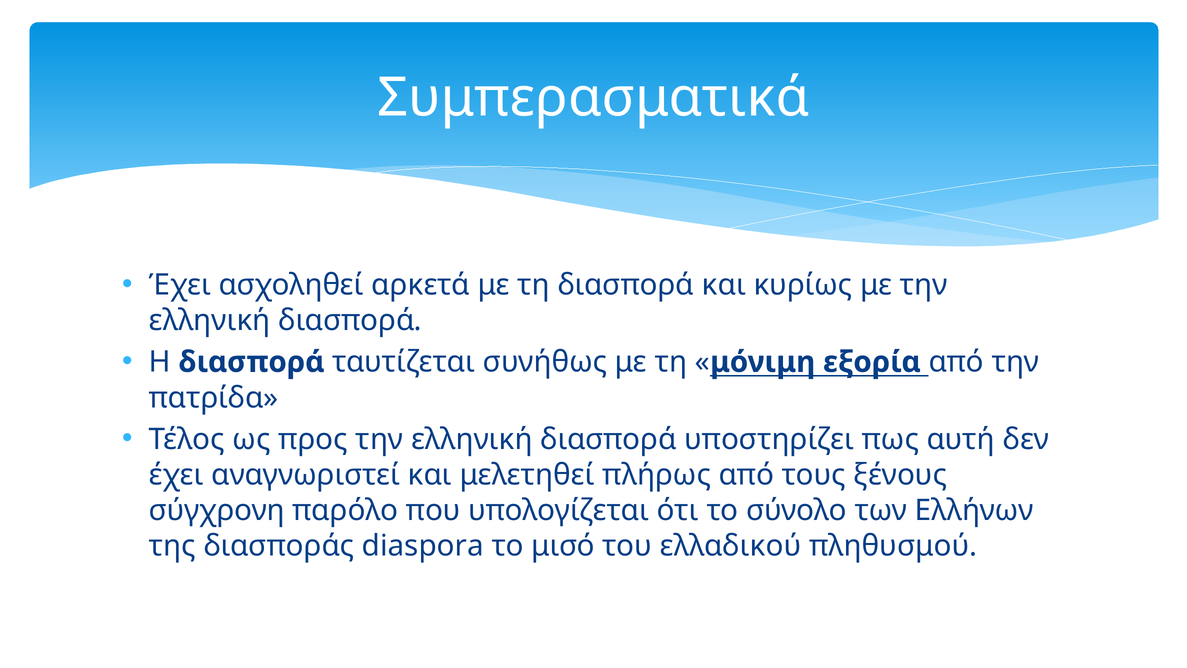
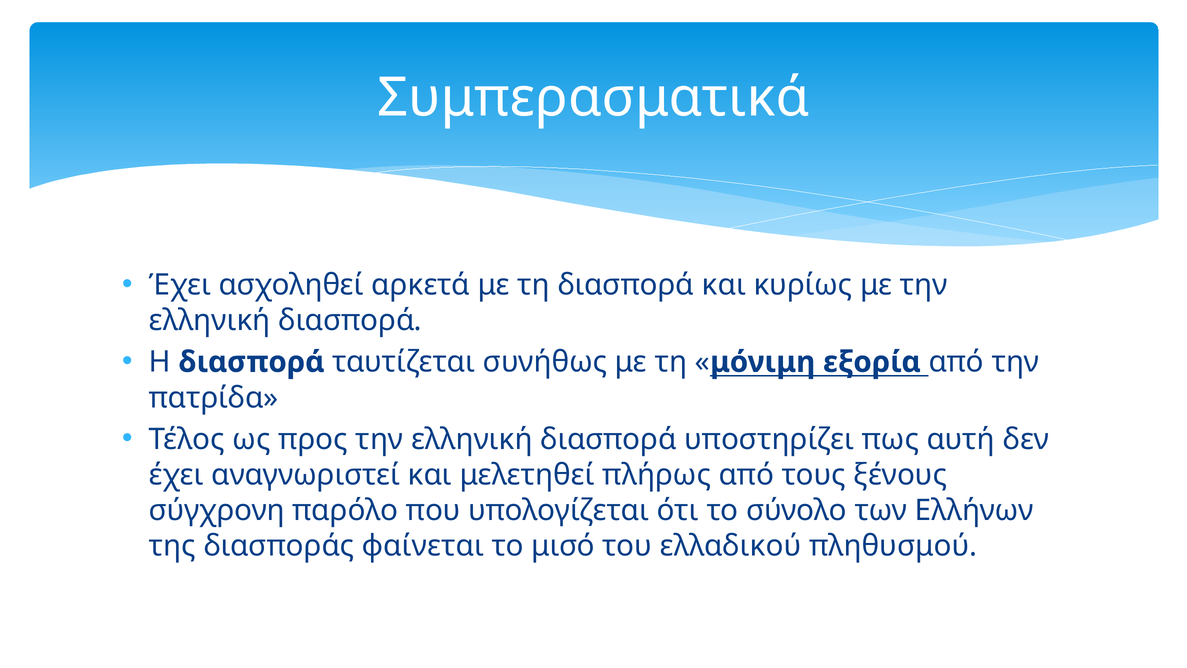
diaspora: diaspora -> φαίνεται
